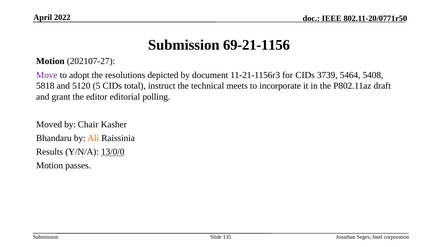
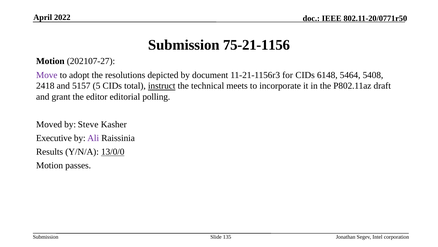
69-21-1156: 69-21-1156 -> 75-21-1156
3739: 3739 -> 6148
5818: 5818 -> 2418
5120: 5120 -> 5157
instruct underline: none -> present
Chair: Chair -> Steve
Bhandaru: Bhandaru -> Executive
Ali colour: orange -> purple
